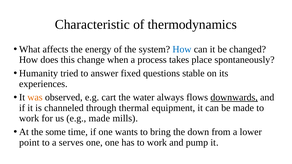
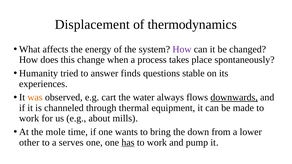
Characteristic: Characteristic -> Displacement
How at (182, 49) colour: blue -> purple
fixed: fixed -> finds
e.g made: made -> about
some: some -> mole
point: point -> other
has underline: none -> present
